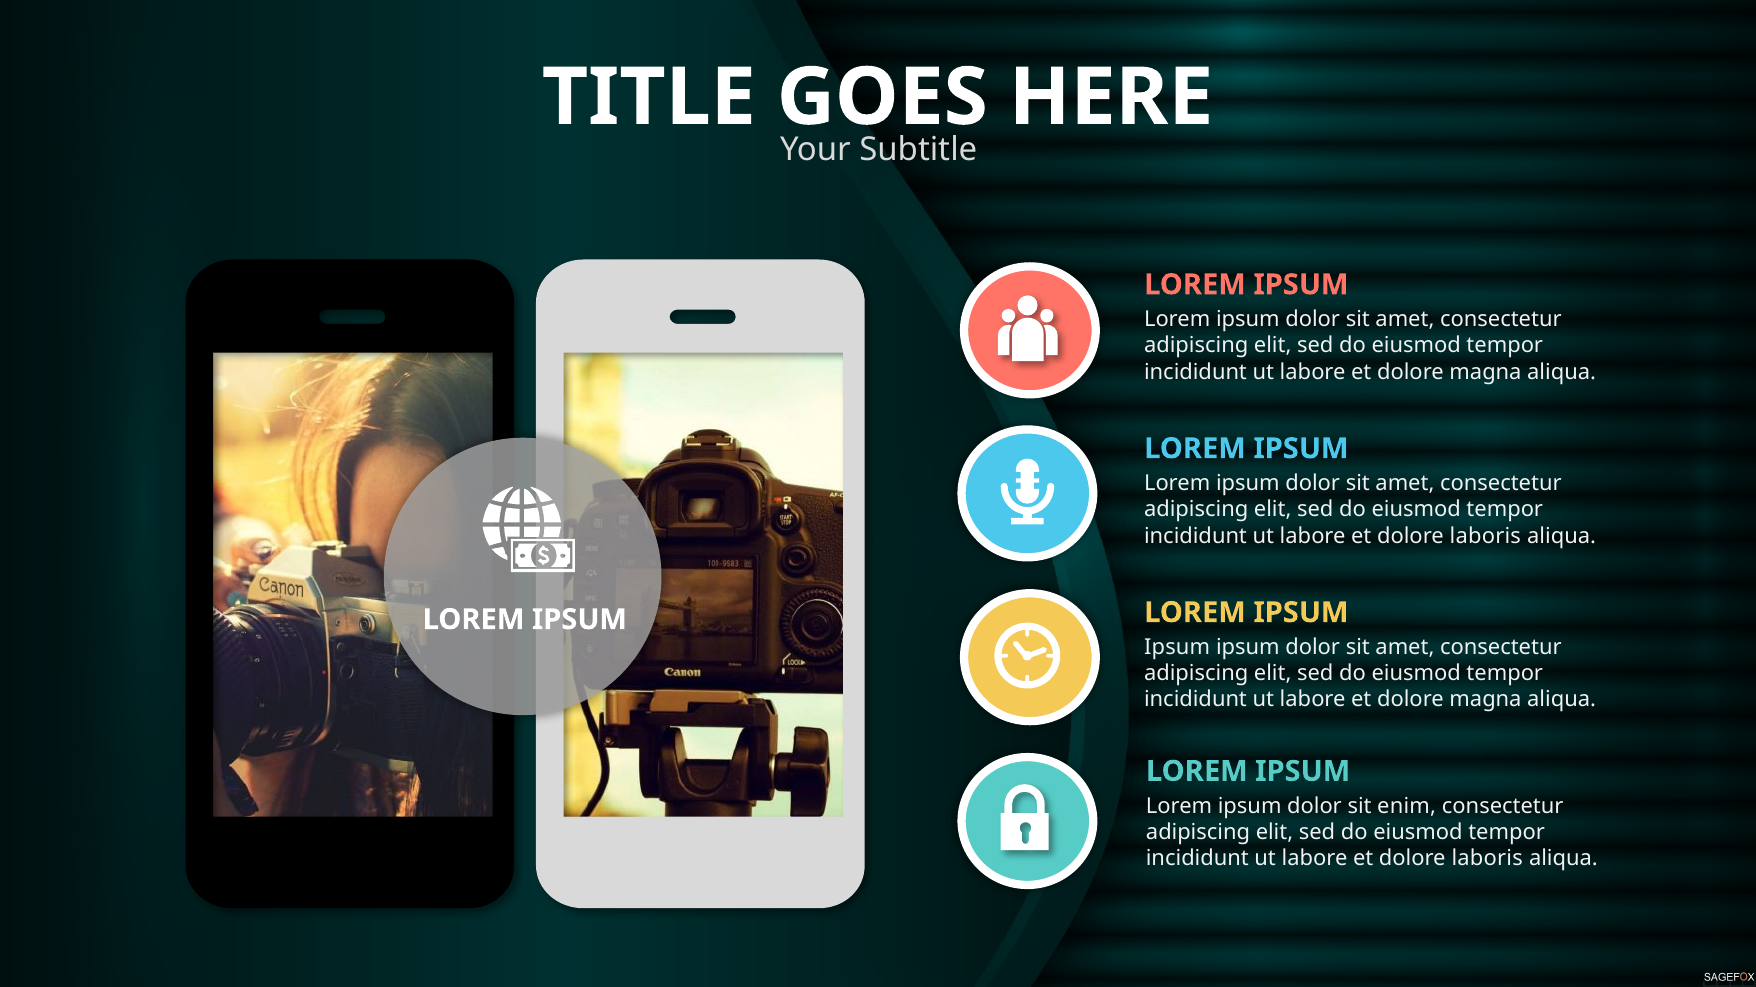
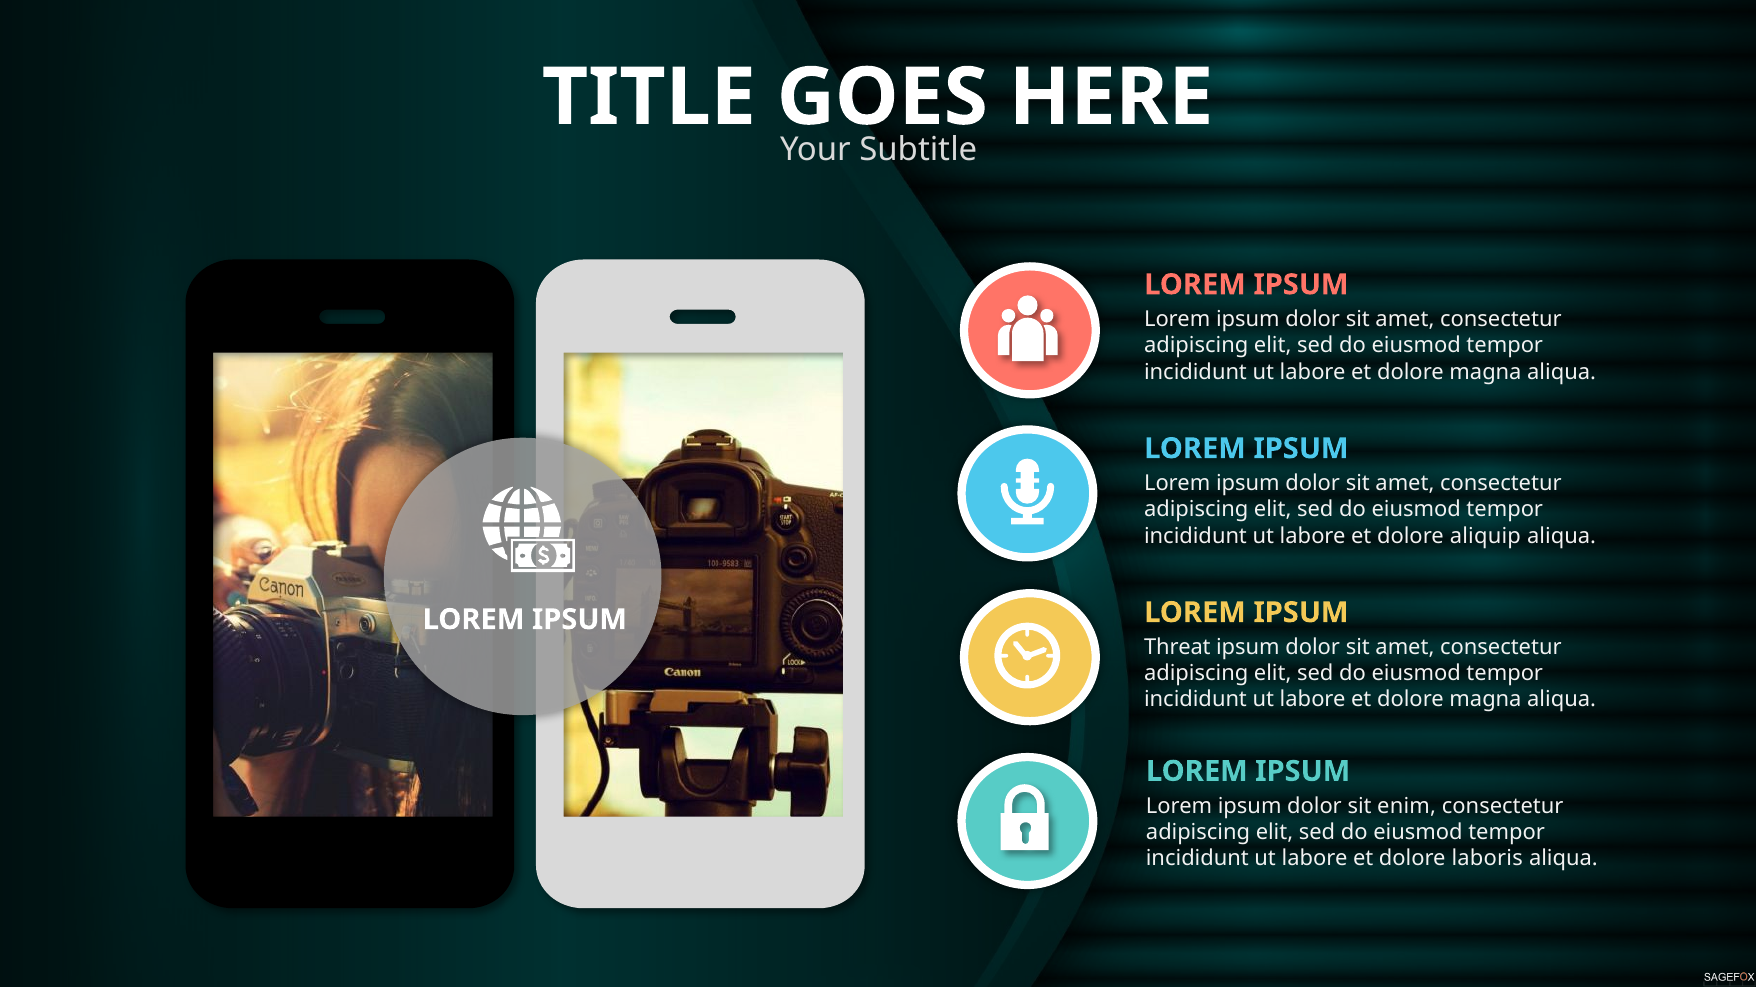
laboris at (1485, 536): laboris -> aliquip
Ipsum at (1177, 648): Ipsum -> Threat
